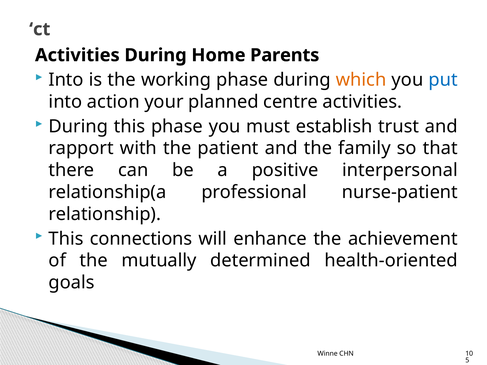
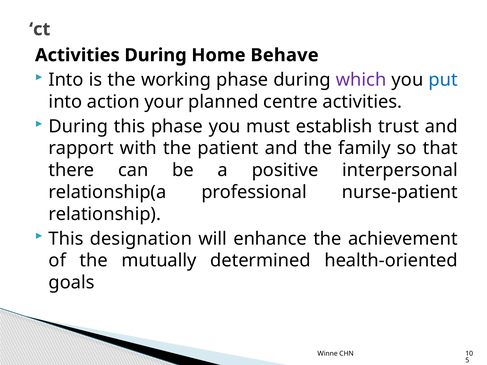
Parents: Parents -> Behave
which colour: orange -> purple
connections: connections -> designation
